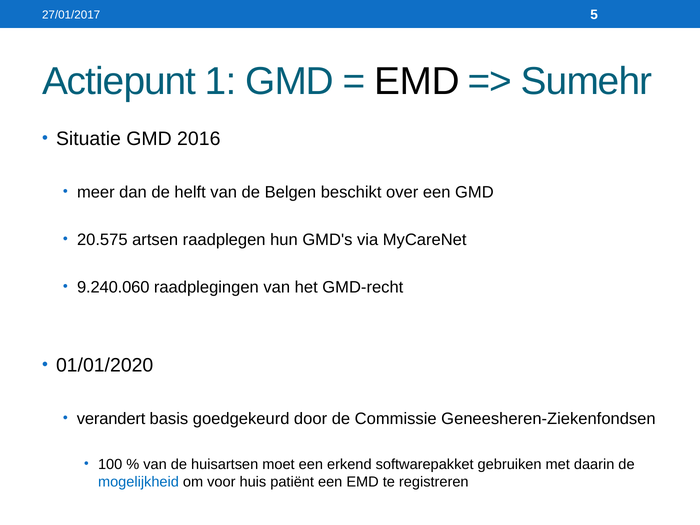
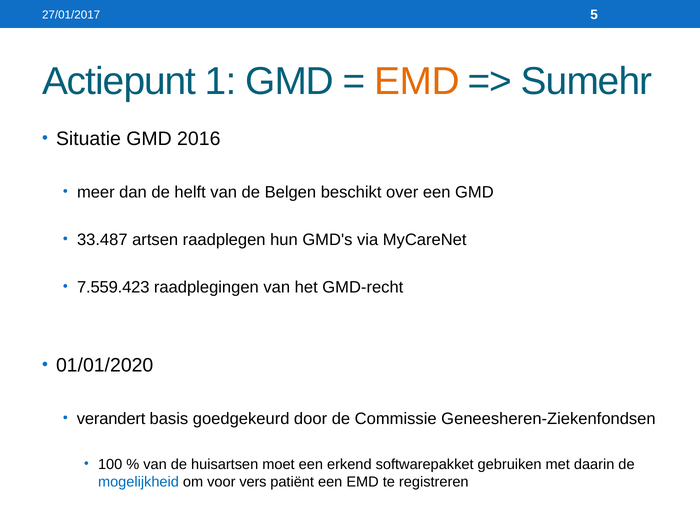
EMD at (417, 81) colour: black -> orange
20.575: 20.575 -> 33.487
9.240.060: 9.240.060 -> 7.559.423
huis: huis -> vers
